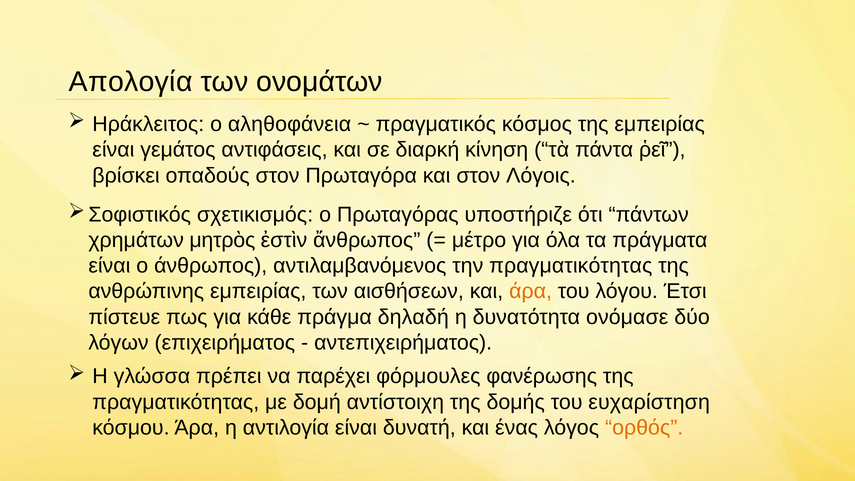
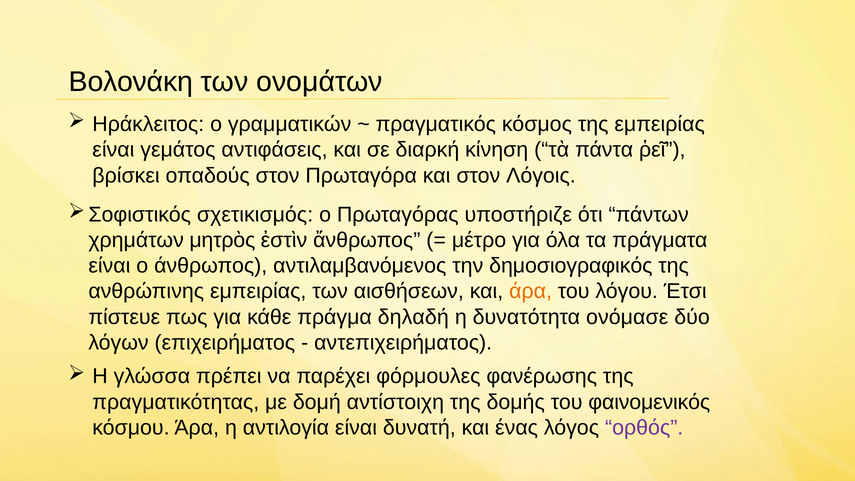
Απολογία: Απολογία -> Βολονάκη
αληθοφάνεια: αληθοφάνεια -> γραμματικών
την πραγματικότητας: πραγματικότητας -> δημοσιογραφικός
ευχαρίστηση: ευχαρίστηση -> φαινομενικός
ορθός colour: orange -> purple
